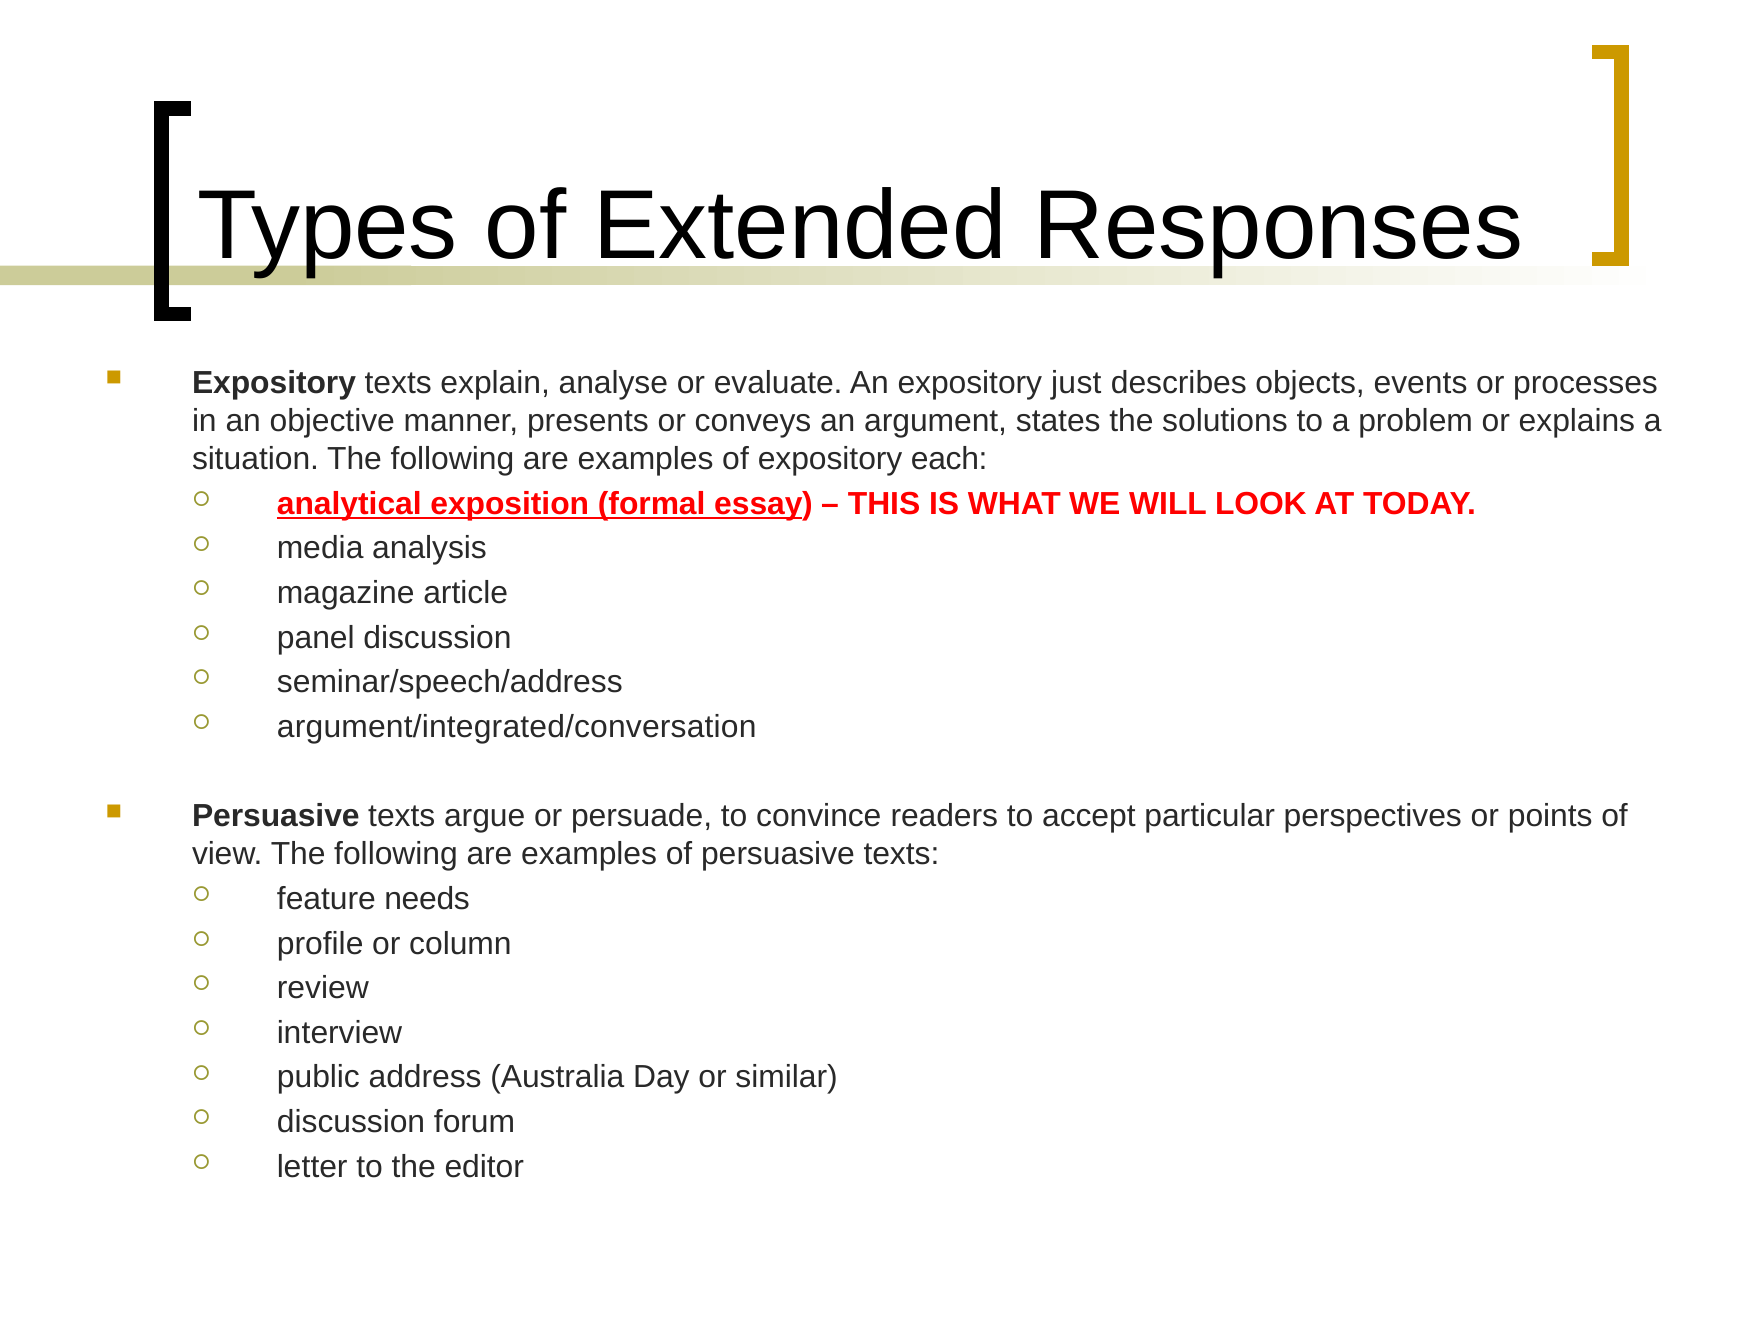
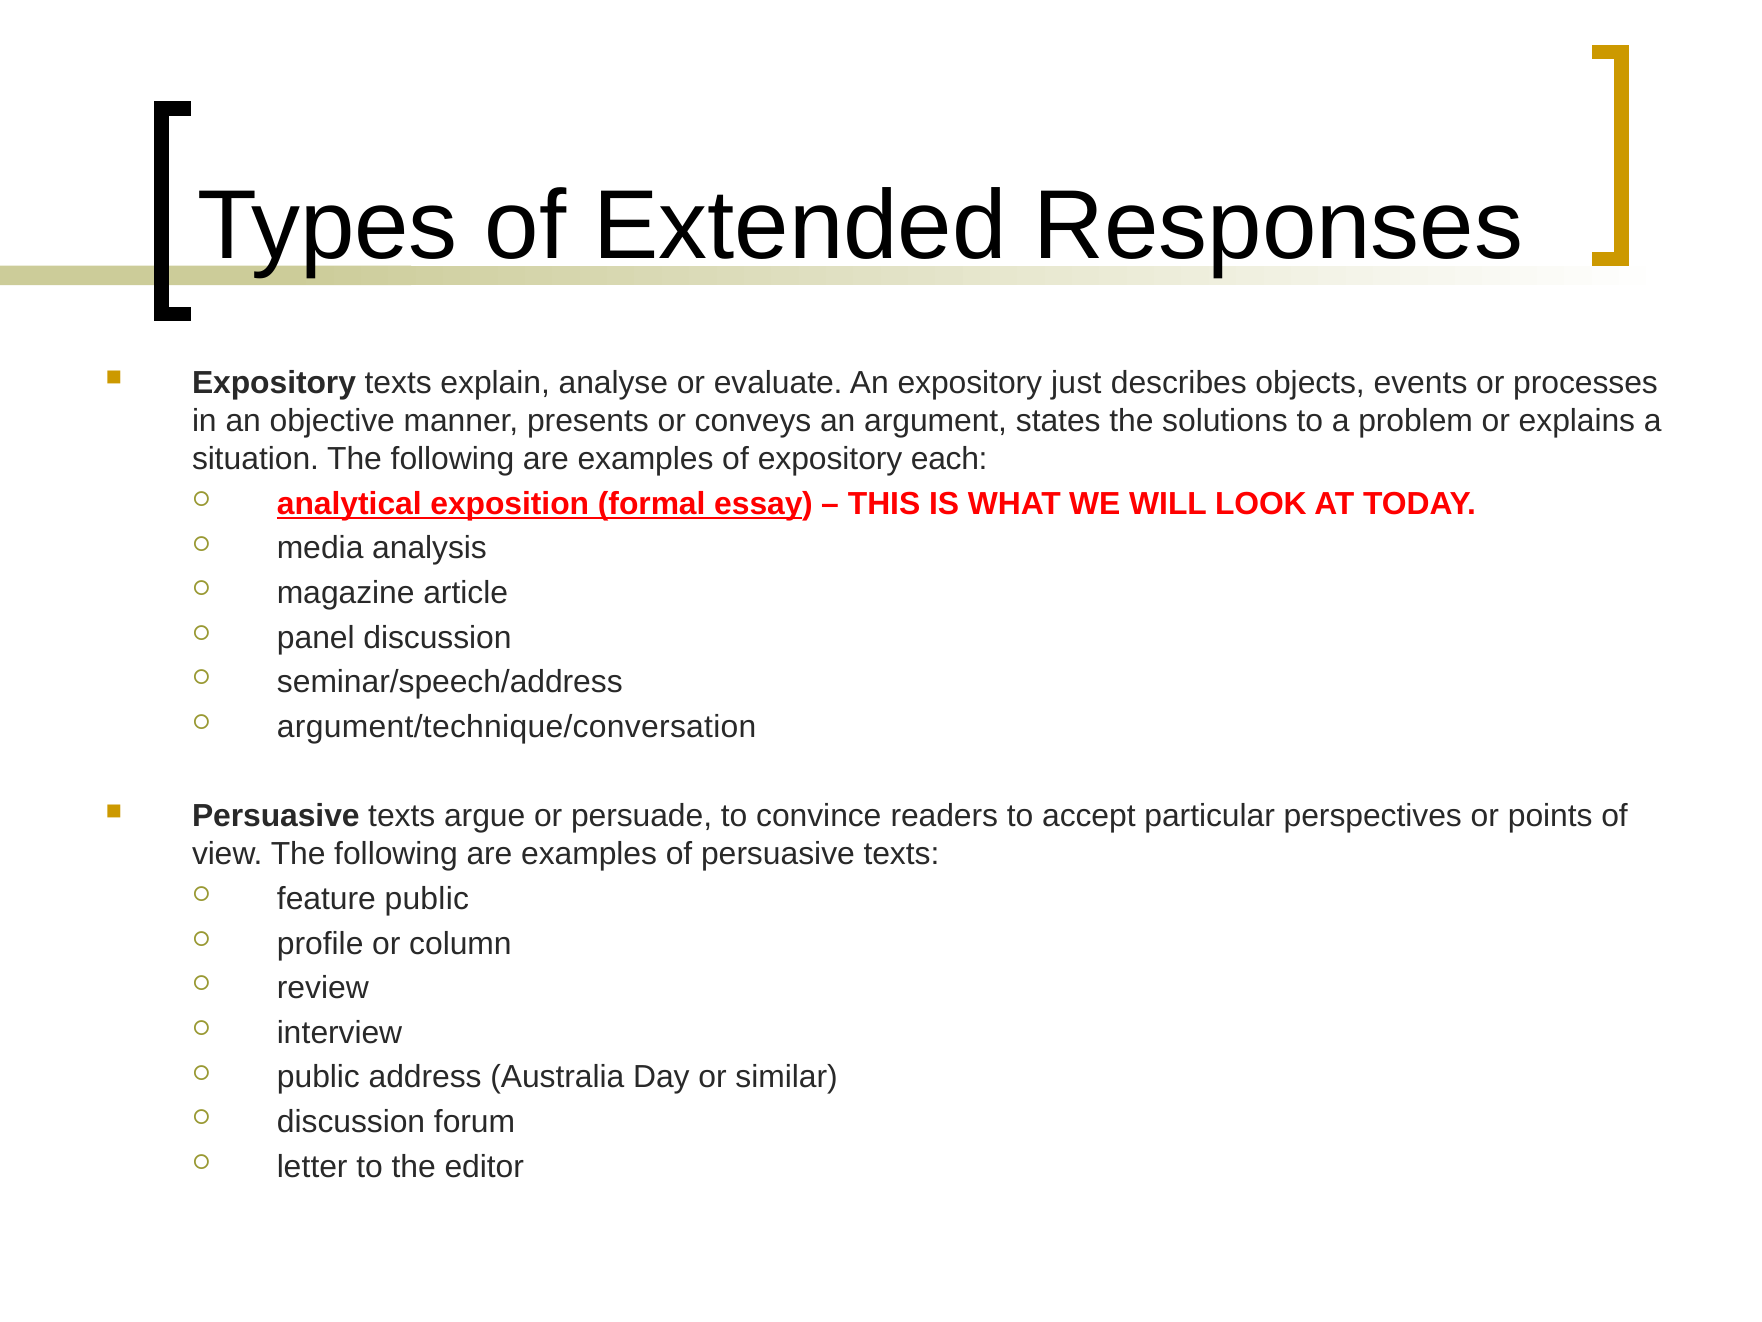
argument/integrated/conversation: argument/integrated/conversation -> argument/technique/conversation
feature needs: needs -> public
